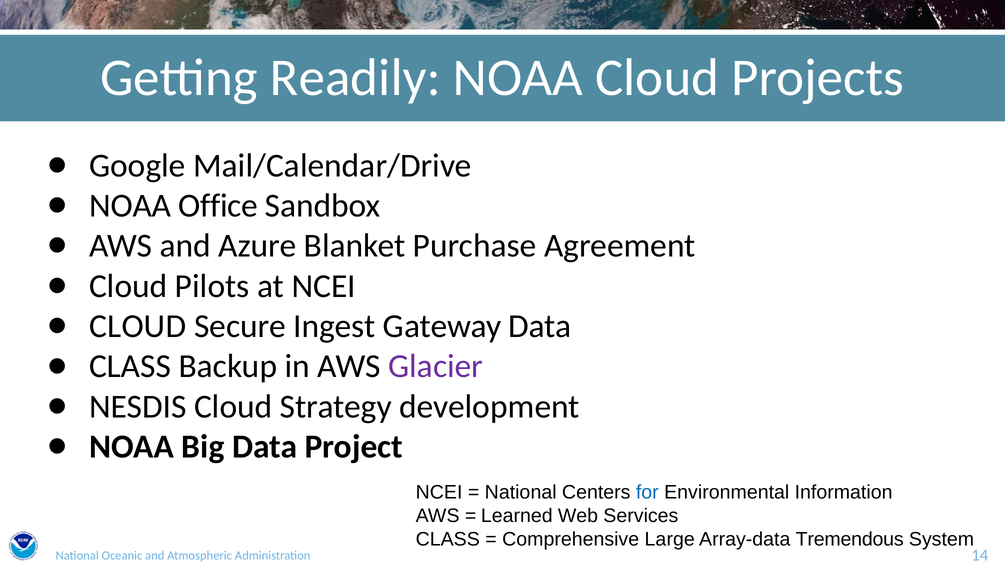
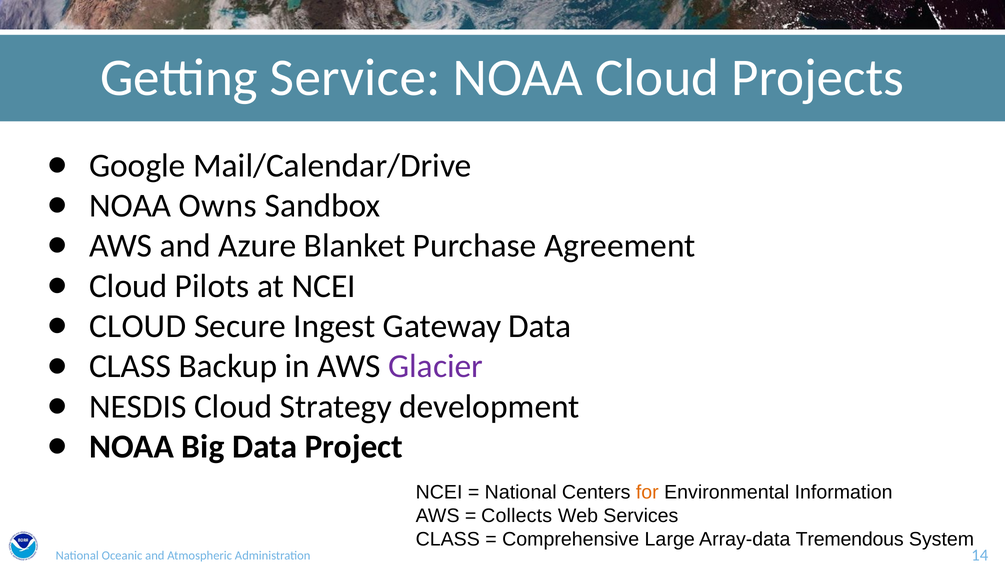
Readily: Readily -> Service
Office: Office -> Owns
for colour: blue -> orange
Learned: Learned -> Collects
